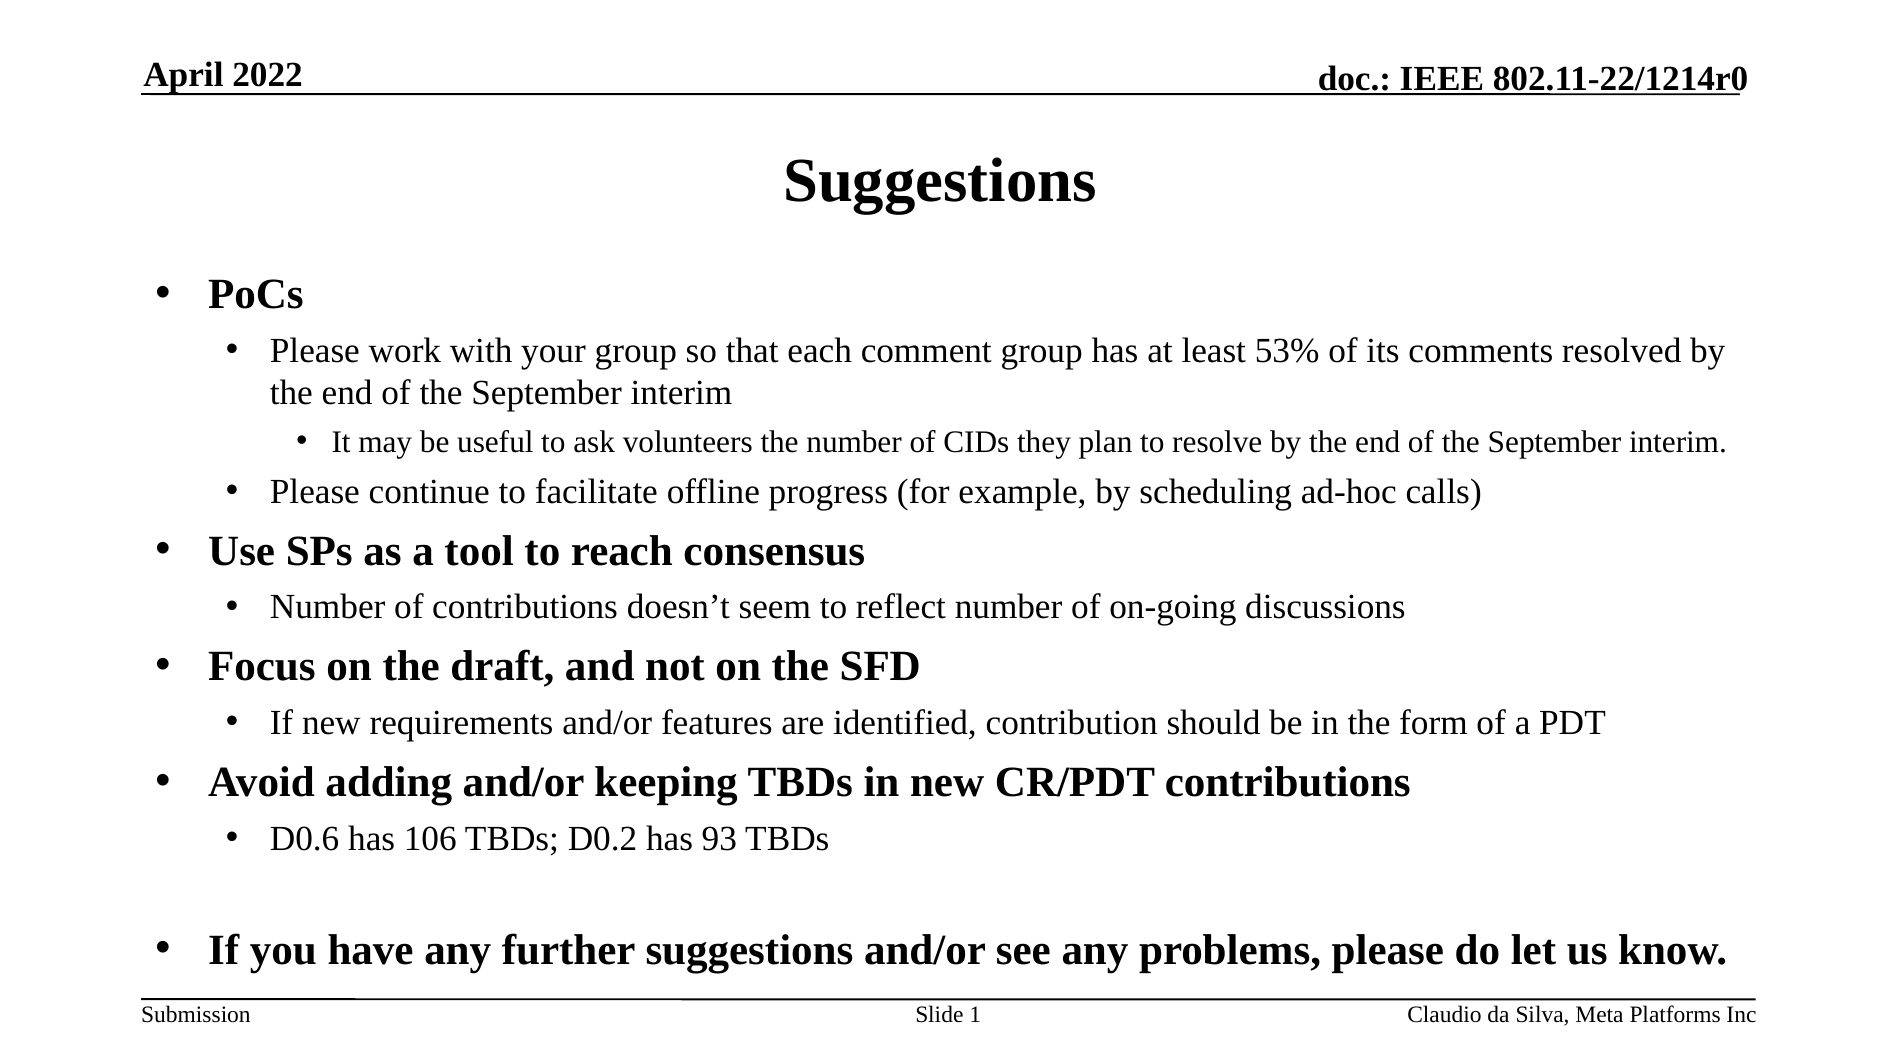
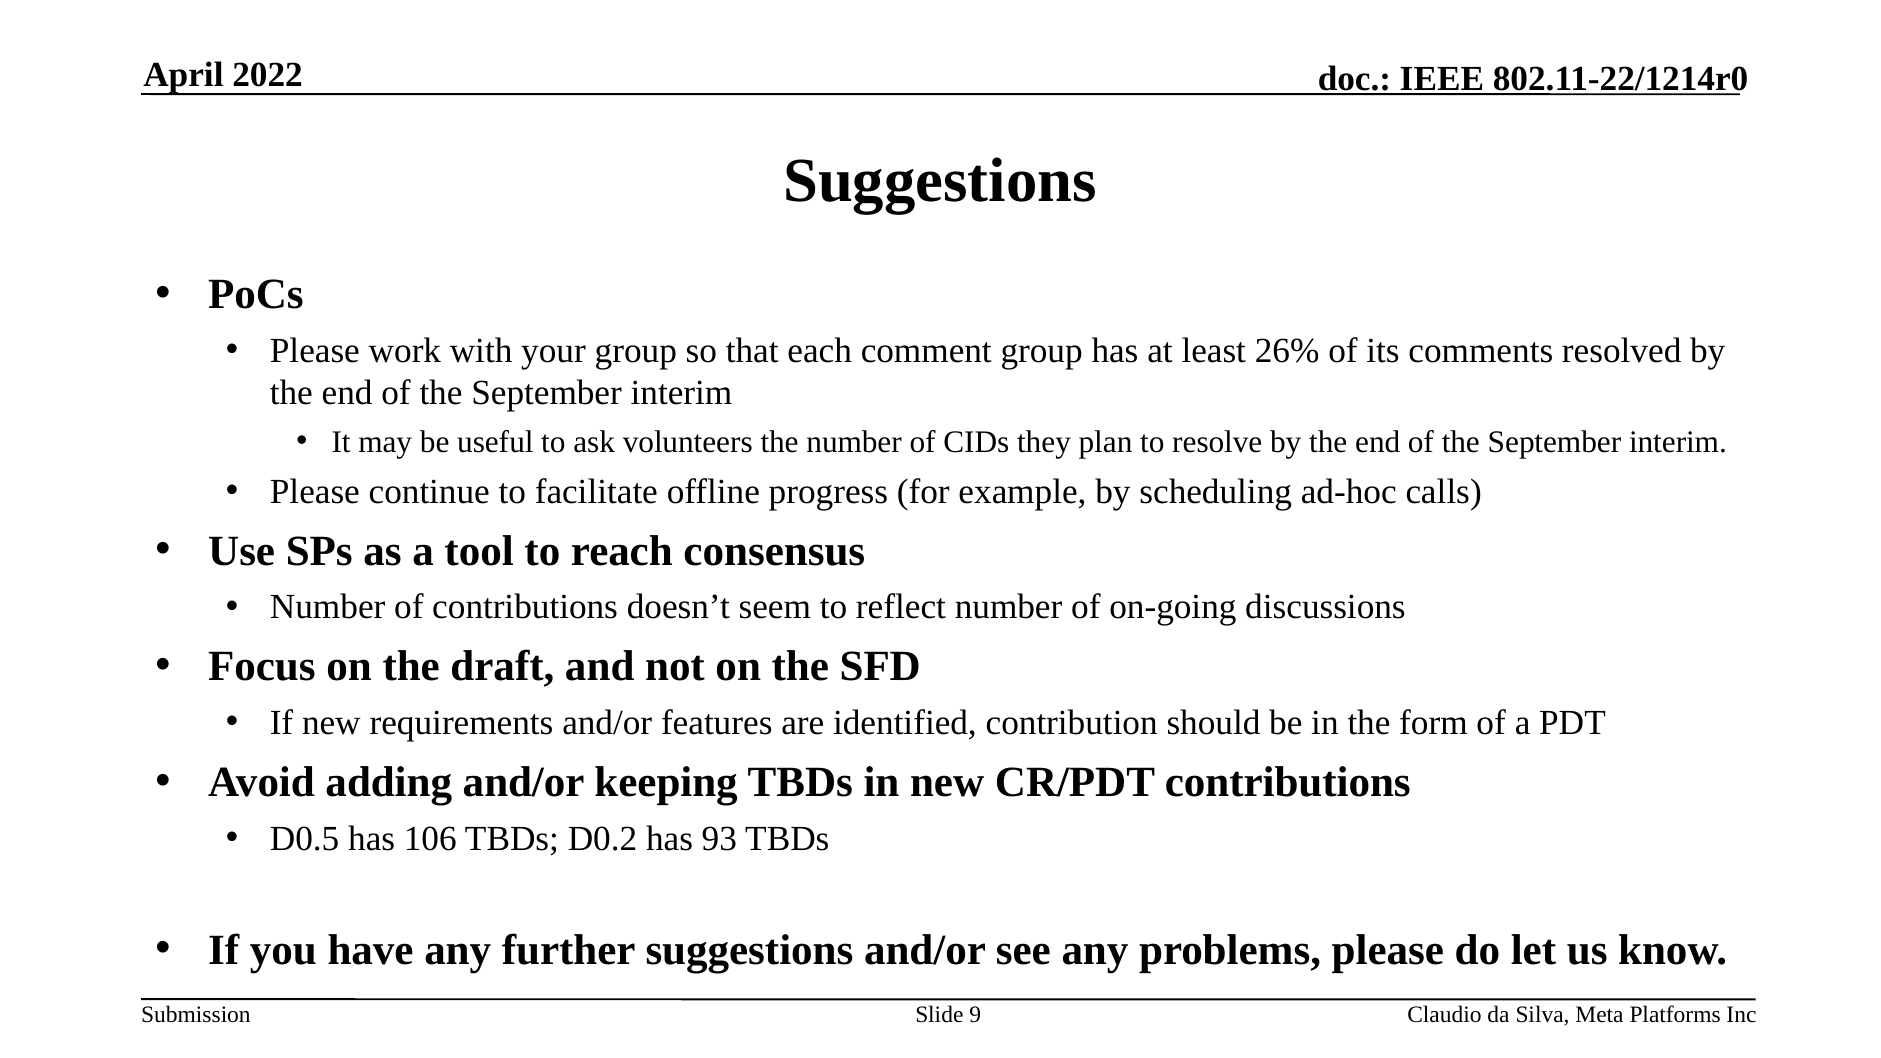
53%: 53% -> 26%
D0.6: D0.6 -> D0.5
1: 1 -> 9
